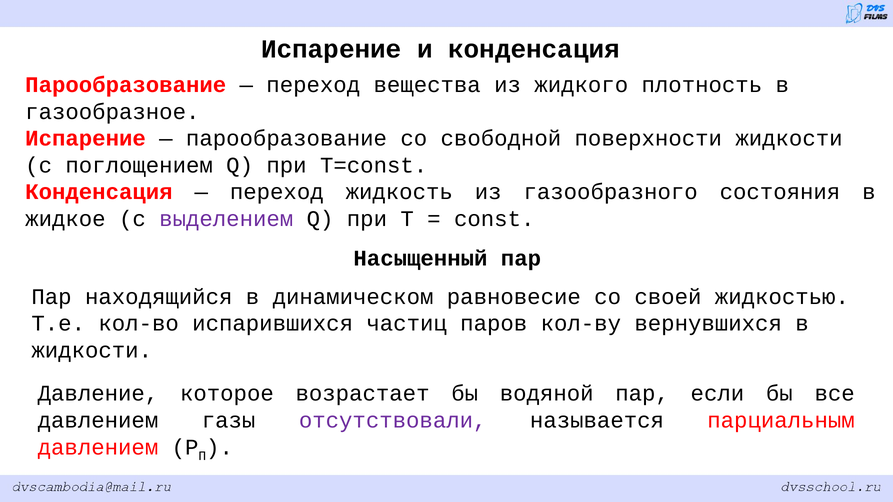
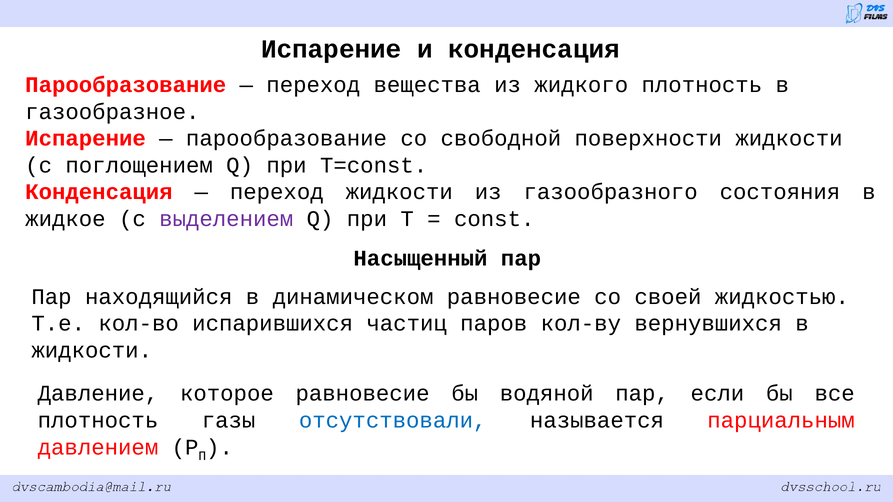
переход жидкость: жидкость -> жидкости
которое возрастает: возрастает -> равновесие
давлением at (98, 421): давлением -> плотность
отсутствовали colour: purple -> blue
